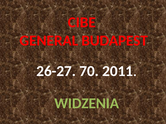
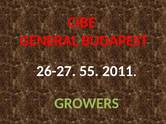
70: 70 -> 55
WIDZENIA: WIDZENIA -> GROWERS
